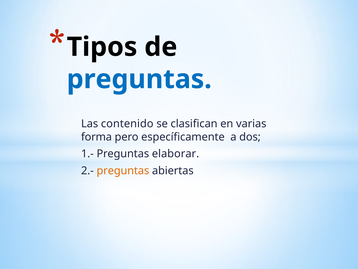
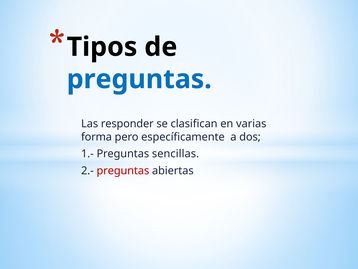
contenido: contenido -> responder
elaborar: elaborar -> sencillas
preguntas at (123, 170) colour: orange -> red
